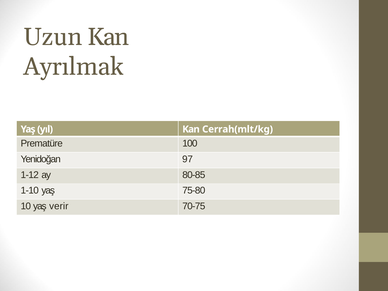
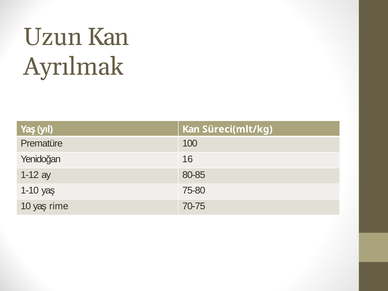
Cerrah(mlt/kg: Cerrah(mlt/kg -> Süreci(mlt/kg
97: 97 -> 16
verir: verir -> rime
